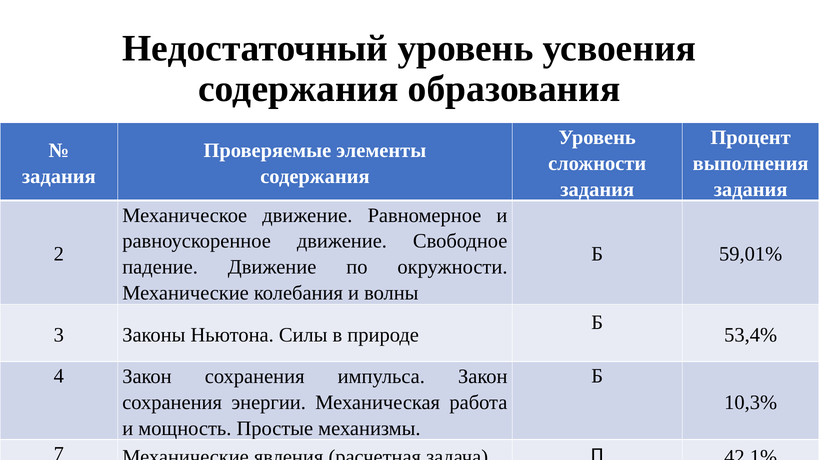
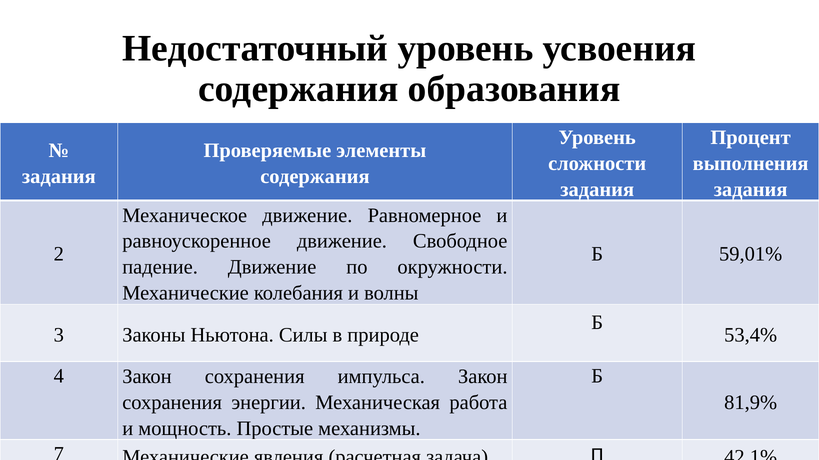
10,3%: 10,3% -> 81,9%
